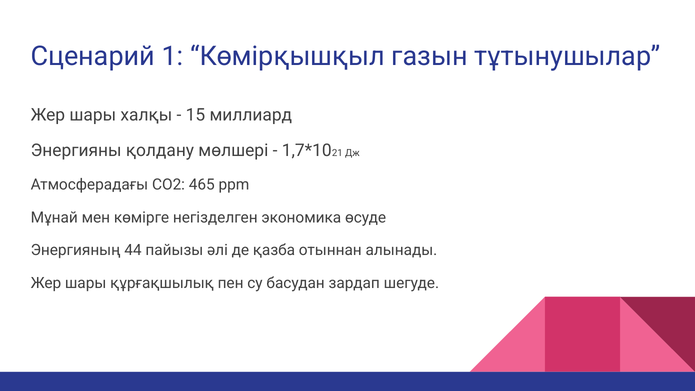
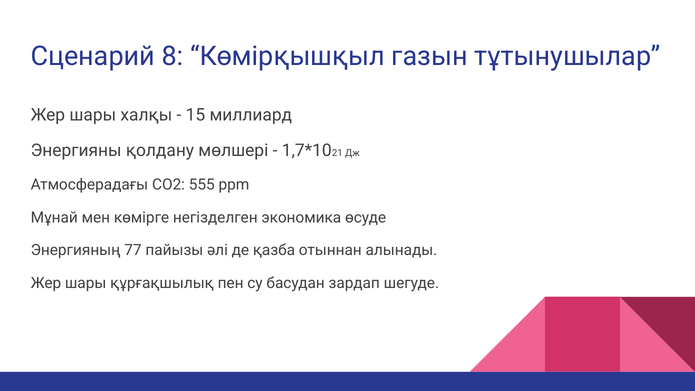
1: 1 -> 8
465: 465 -> 555
44: 44 -> 77
